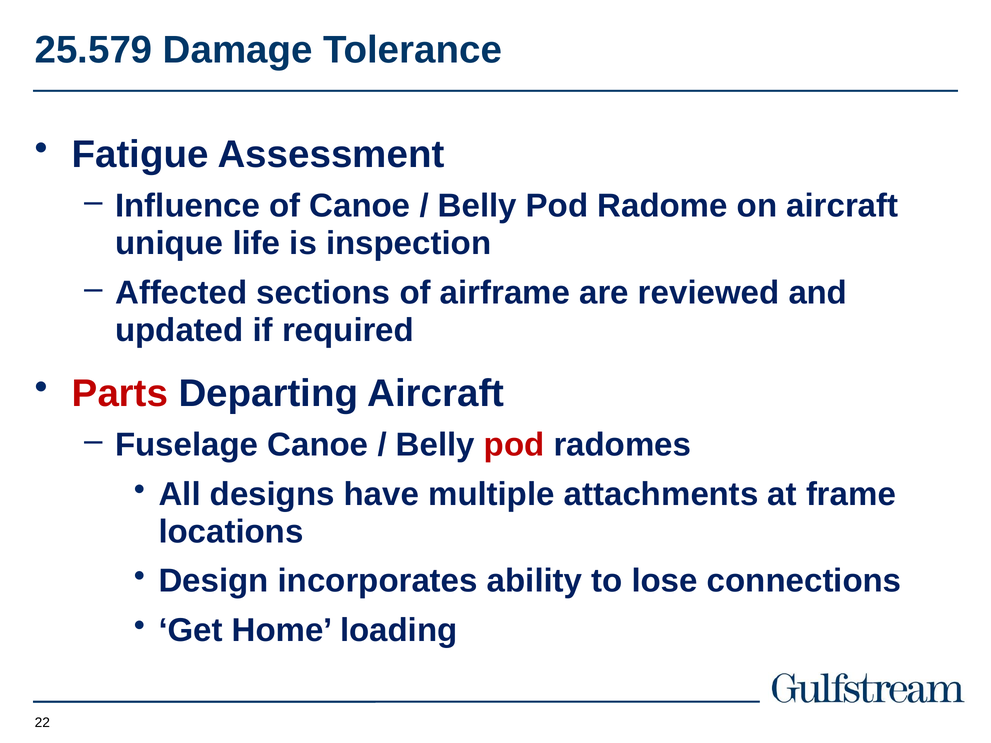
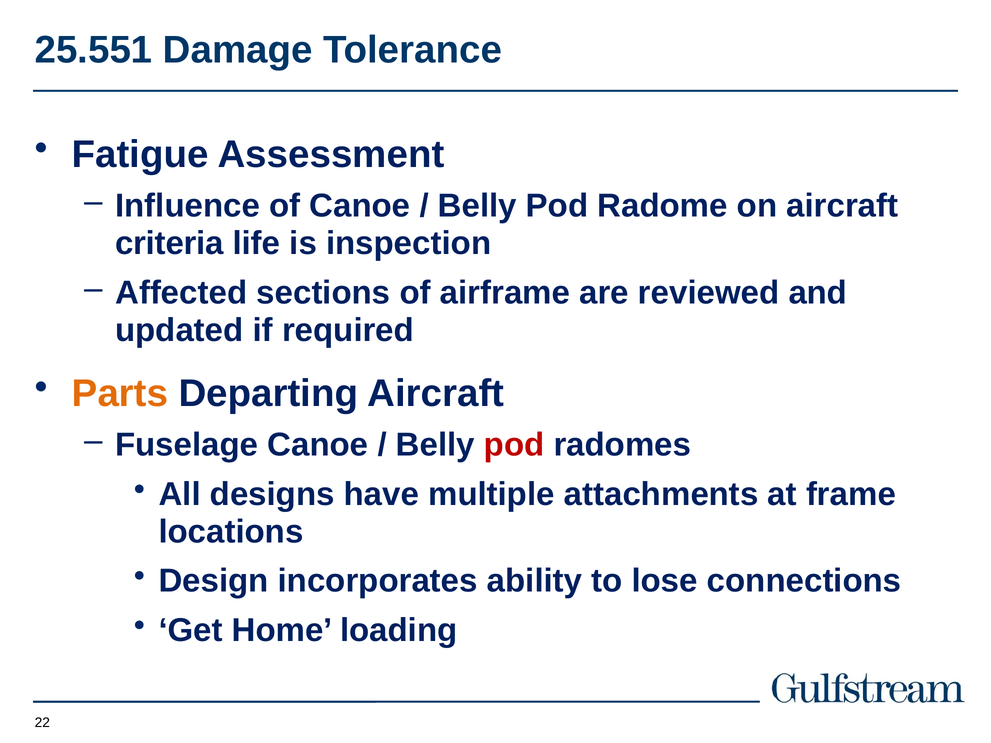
25.579: 25.579 -> 25.551
unique: unique -> criteria
Parts colour: red -> orange
